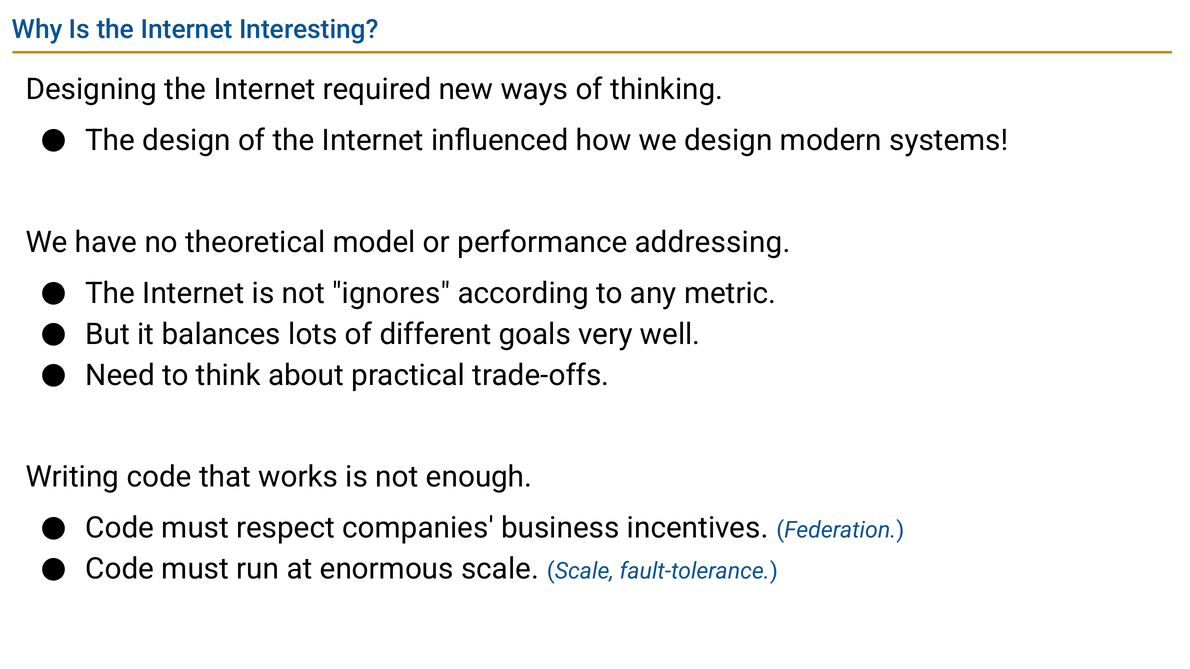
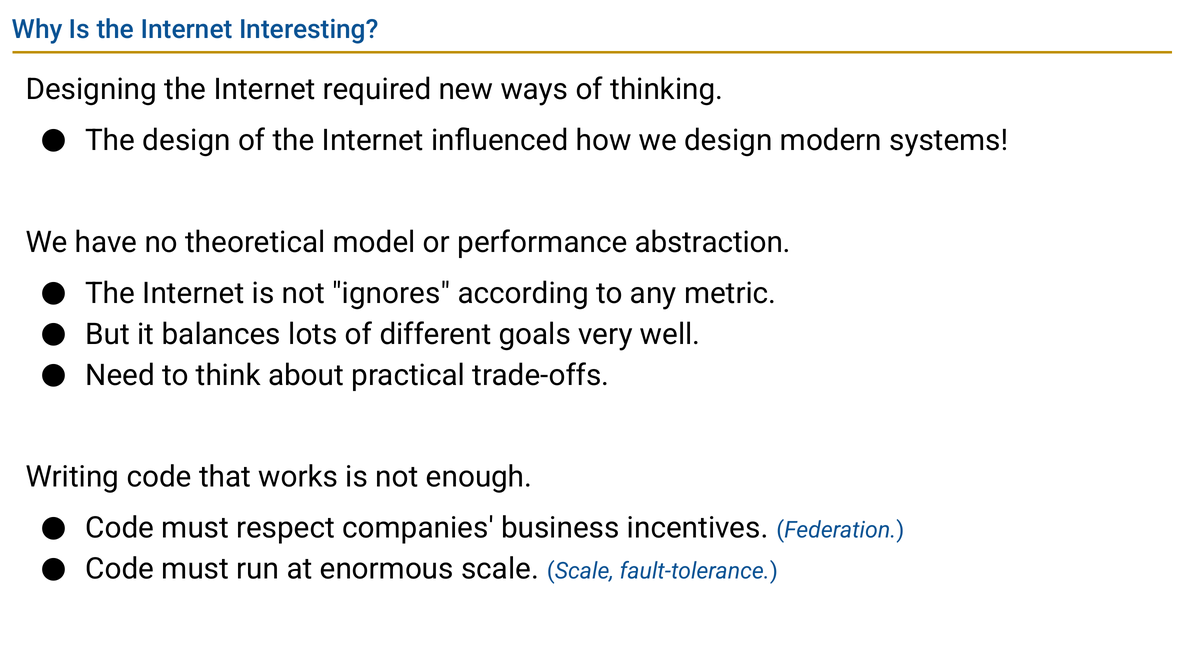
addressing: addressing -> abstraction
